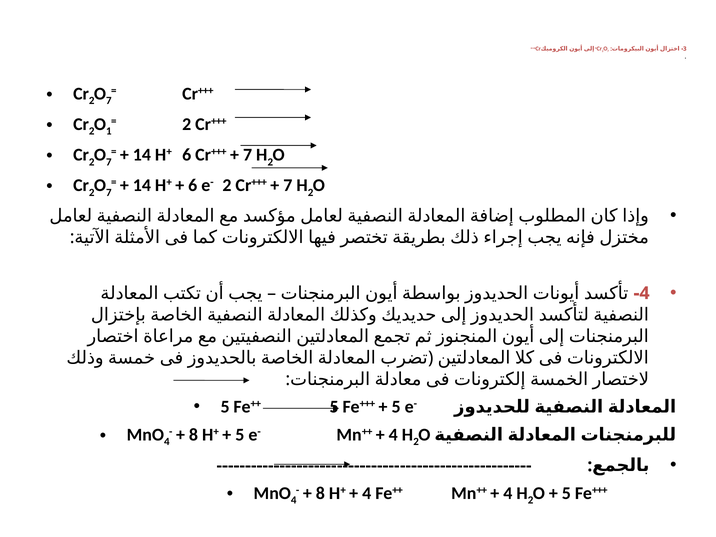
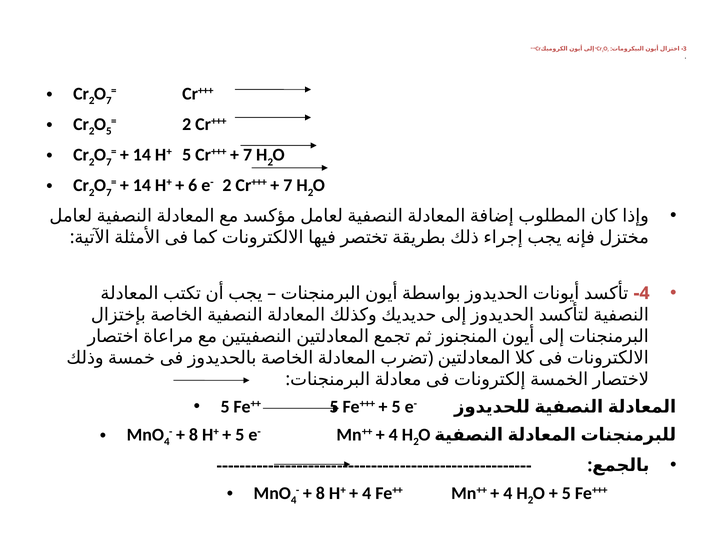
1 at (109, 131): 1 -> 5
H+ 6: 6 -> 5
